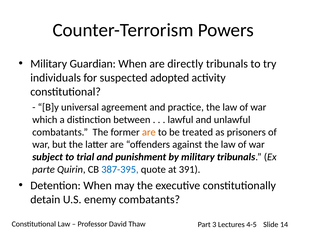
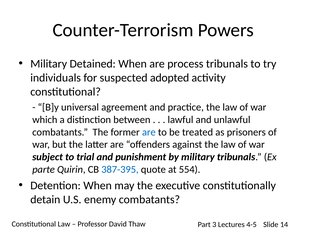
Guardian: Guardian -> Detained
directly: directly -> process
are at (149, 132) colour: orange -> blue
391: 391 -> 554
